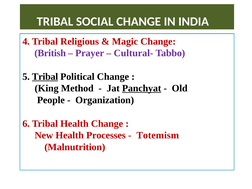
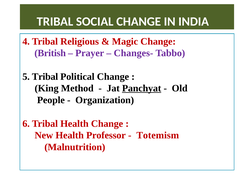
Cultural-: Cultural- -> Changes-
Tribal at (45, 77) underline: present -> none
Processes: Processes -> Professor
